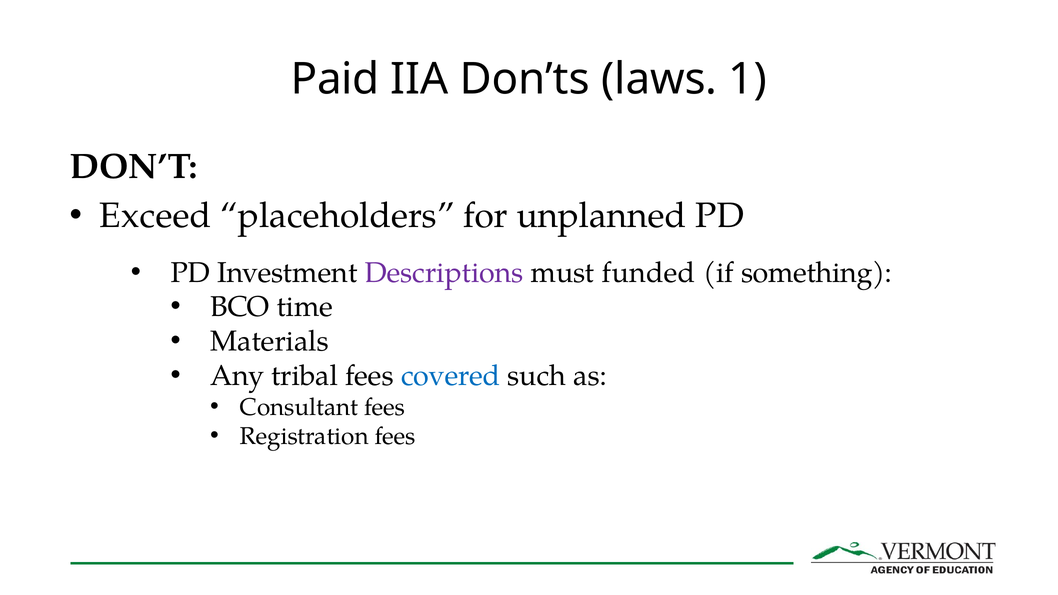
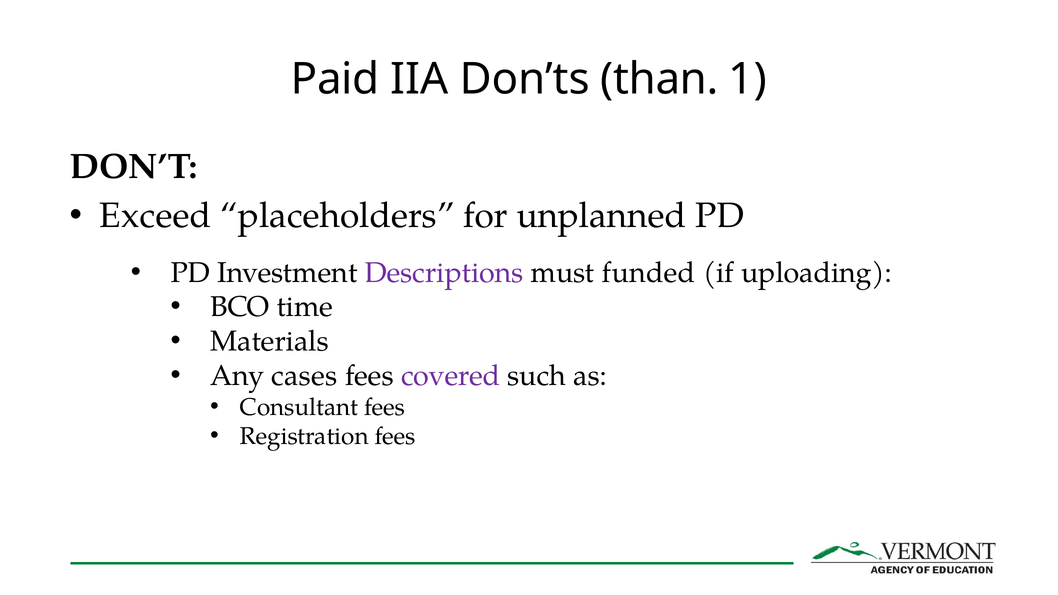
laws: laws -> than
something: something -> uploading
tribal: tribal -> cases
covered colour: blue -> purple
